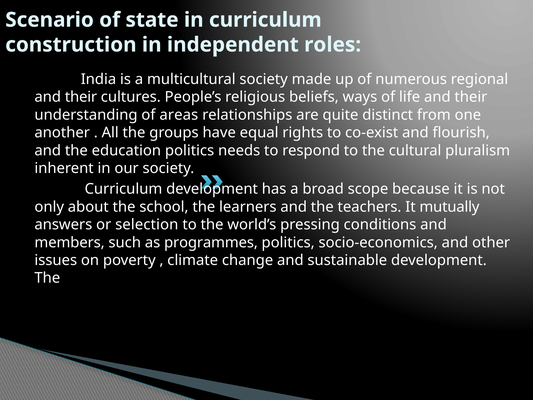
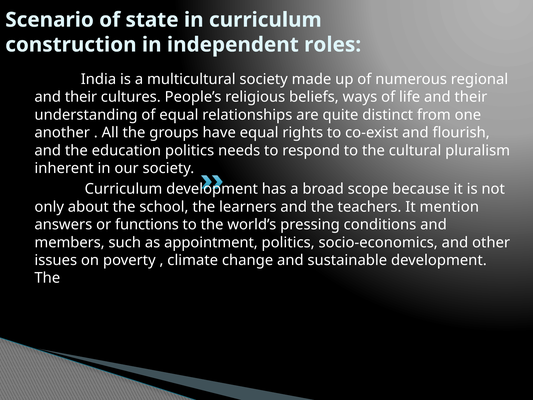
of areas: areas -> equal
mutually: mutually -> mention
selection: selection -> functions
programmes: programmes -> appointment
